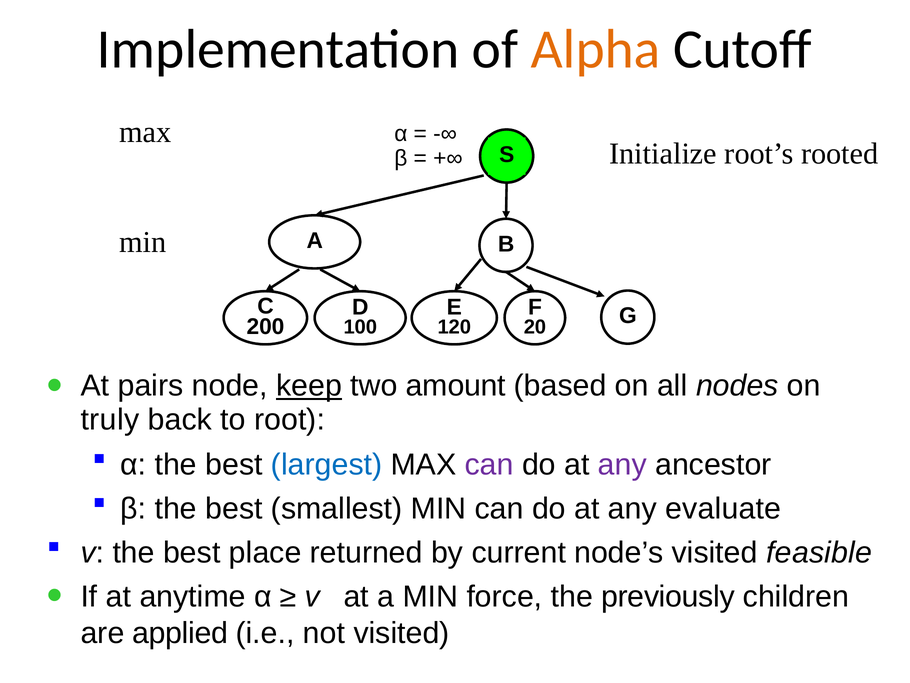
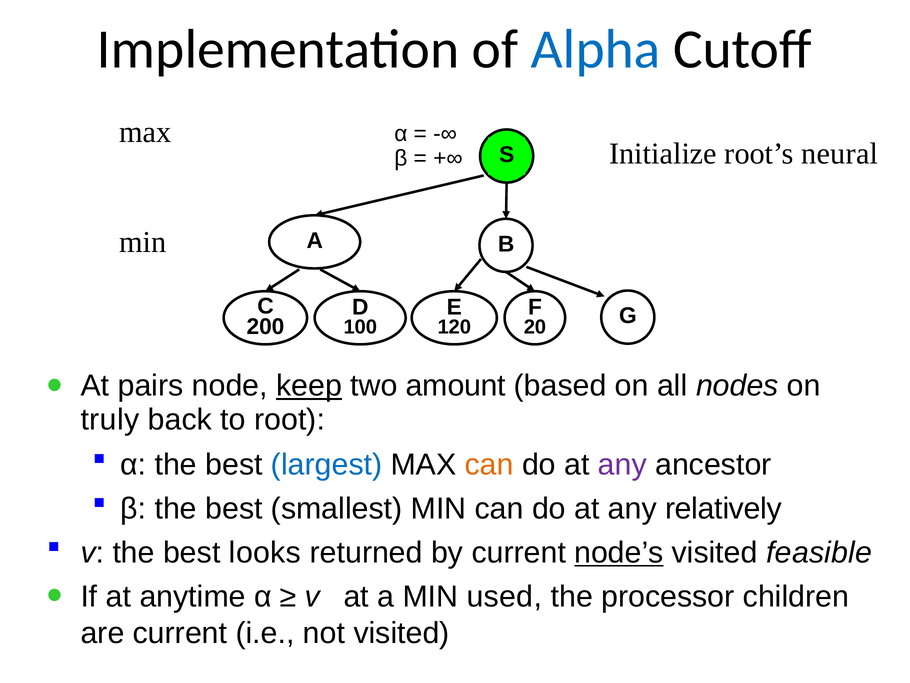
Alpha colour: orange -> blue
rooted: rooted -> neural
can at (489, 464) colour: purple -> orange
evaluate: evaluate -> relatively
place: place -> looks
node’s underline: none -> present
force: force -> used
previously: previously -> processor
are applied: applied -> current
